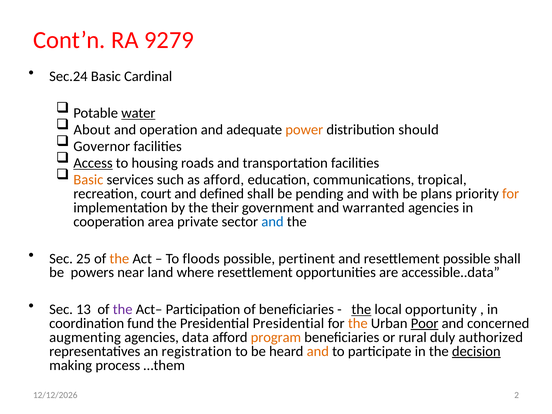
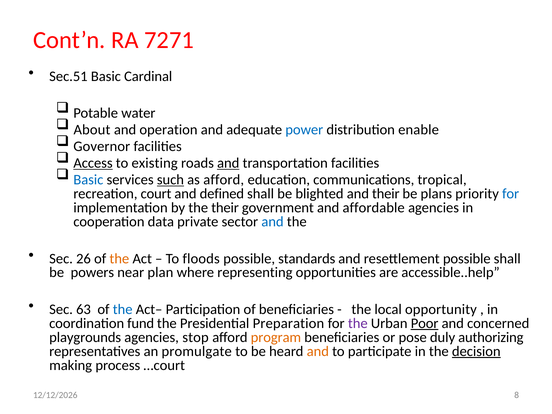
9279: 9279 -> 7271
Sec.24: Sec.24 -> Sec.51
water underline: present -> none
power colour: orange -> blue
should: should -> enable
housing: housing -> existing
and at (228, 163) underline: none -> present
Basic at (88, 180) colour: orange -> blue
such underline: none -> present
pending: pending -> blighted
and with: with -> their
for at (511, 194) colour: orange -> blue
warranted: warranted -> affordable
area: area -> data
25: 25 -> 26
pertinent: pertinent -> standards
land: land -> plan
where resettlement: resettlement -> representing
accessible..data: accessible..data -> accessible..help
13: 13 -> 63
the at (123, 309) colour: purple -> blue
the at (361, 309) underline: present -> none
Presidential Presidential: Presidential -> Preparation
the at (358, 323) colour: orange -> purple
augmenting: augmenting -> playgrounds
data: data -> stop
rural: rural -> pose
authorized: authorized -> authorizing
registration: registration -> promulgate
…them: …them -> …court
2: 2 -> 8
